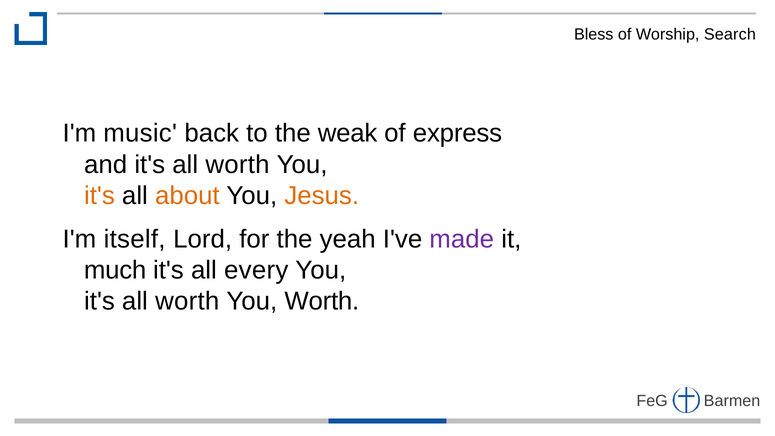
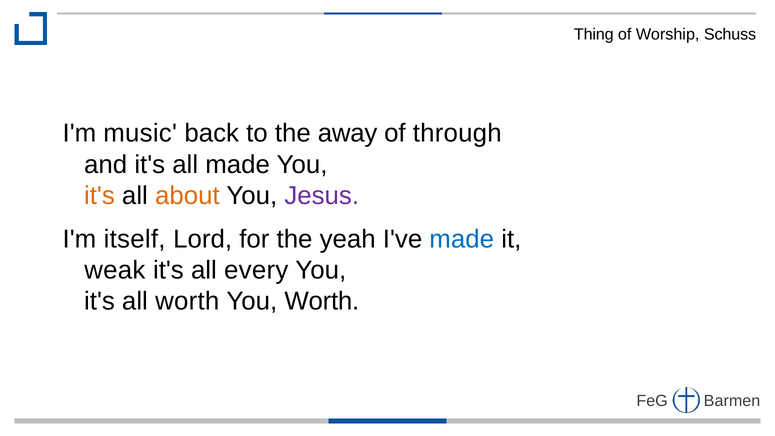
Bless: Bless -> Thing
Search: Search -> Schuss
weak: weak -> away
express: express -> through
and it's all worth: worth -> made
Jesus colour: orange -> purple
made at (462, 239) colour: purple -> blue
much: much -> weak
